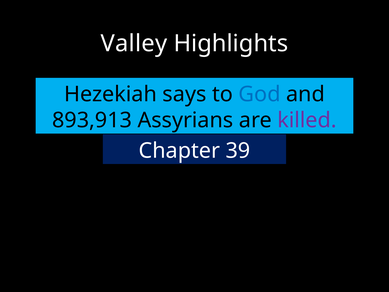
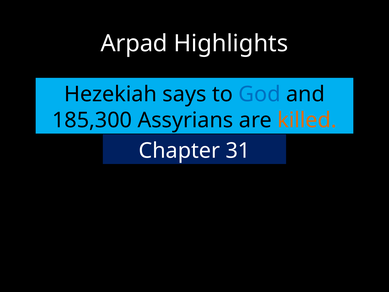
Valley: Valley -> Arpad
893,913: 893,913 -> 185,300
killed colour: purple -> orange
39: 39 -> 31
